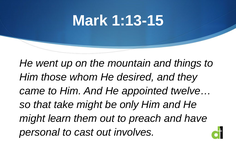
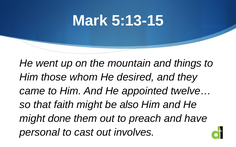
1:13-15: 1:13-15 -> 5:13-15
take: take -> faith
only: only -> also
learn: learn -> done
